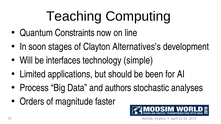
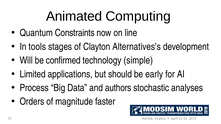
Teaching: Teaching -> Animated
soon: soon -> tools
interfaces: interfaces -> confirmed
been: been -> early
